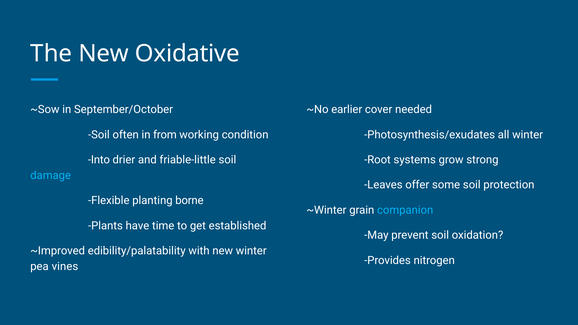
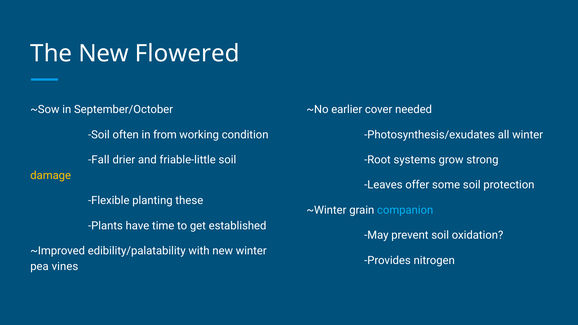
Oxidative: Oxidative -> Flowered
Into: Into -> Fall
damage colour: light blue -> yellow
borne: borne -> these
